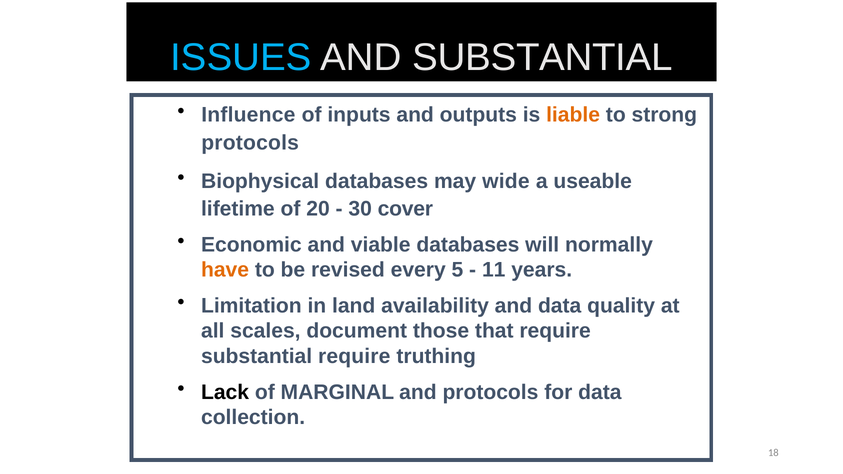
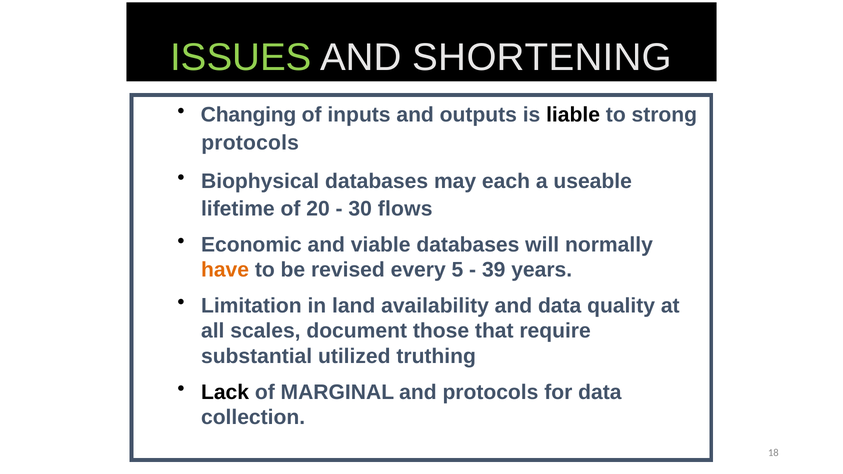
ISSUES colour: light blue -> light green
AND SUBSTANTIAL: SUBSTANTIAL -> SHORTENING
Influence: Influence -> Changing
liable colour: orange -> black
wide: wide -> each
cover: cover -> flows
11: 11 -> 39
substantial require: require -> utilized
